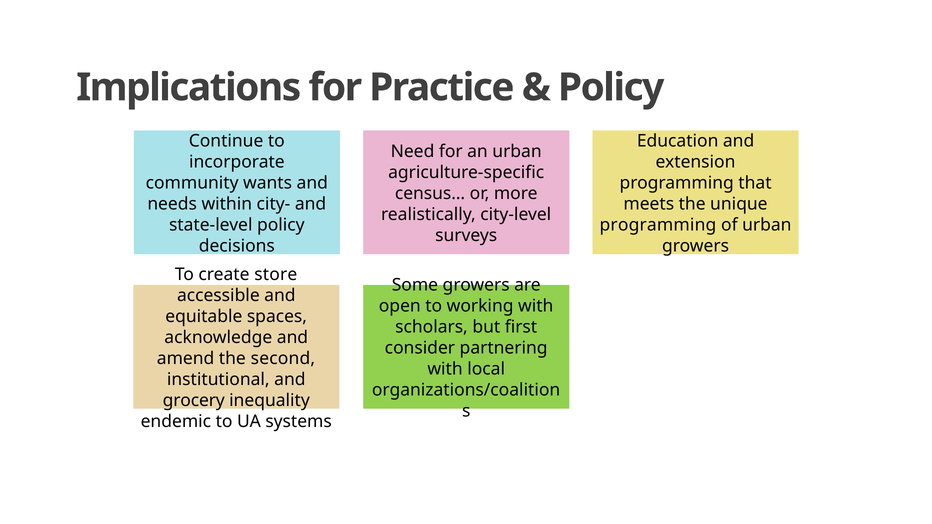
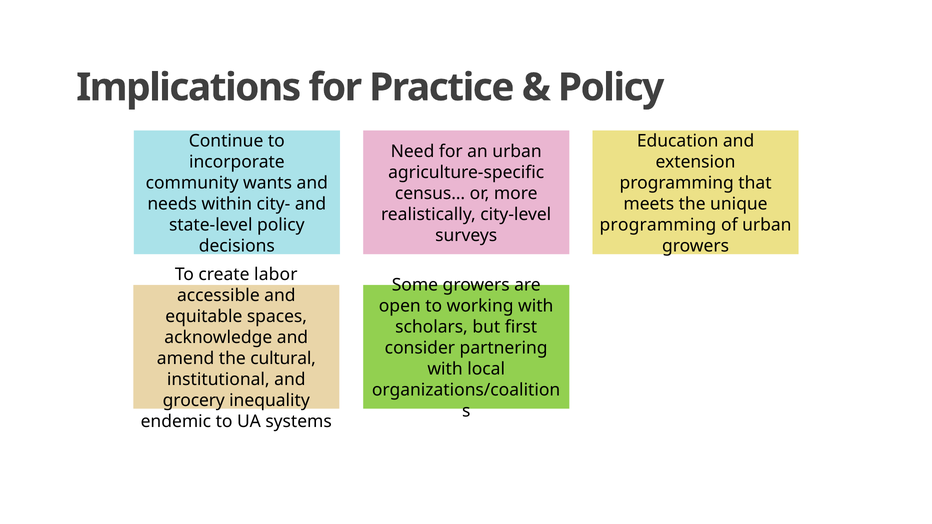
store: store -> labor
second: second -> cultural
